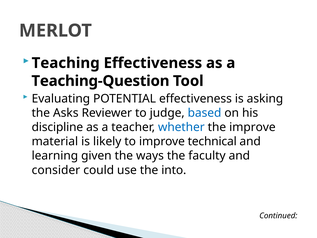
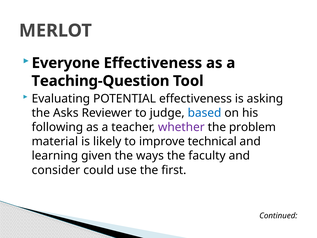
Teaching: Teaching -> Everyone
discipline: discipline -> following
whether colour: blue -> purple
the improve: improve -> problem
into: into -> first
